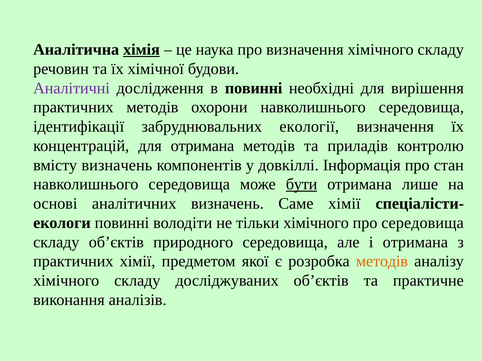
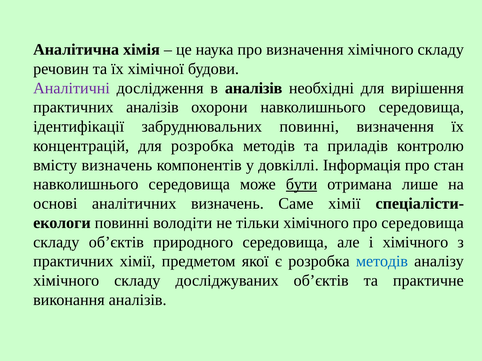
хімія underline: present -> none
в повинні: повинні -> аналізів
практичних методів: методів -> аналізів
забруднювальних екології: екології -> повинні
для отримана: отримана -> розробка
і отримана: отримана -> хімічного
методів at (382, 262) colour: orange -> blue
